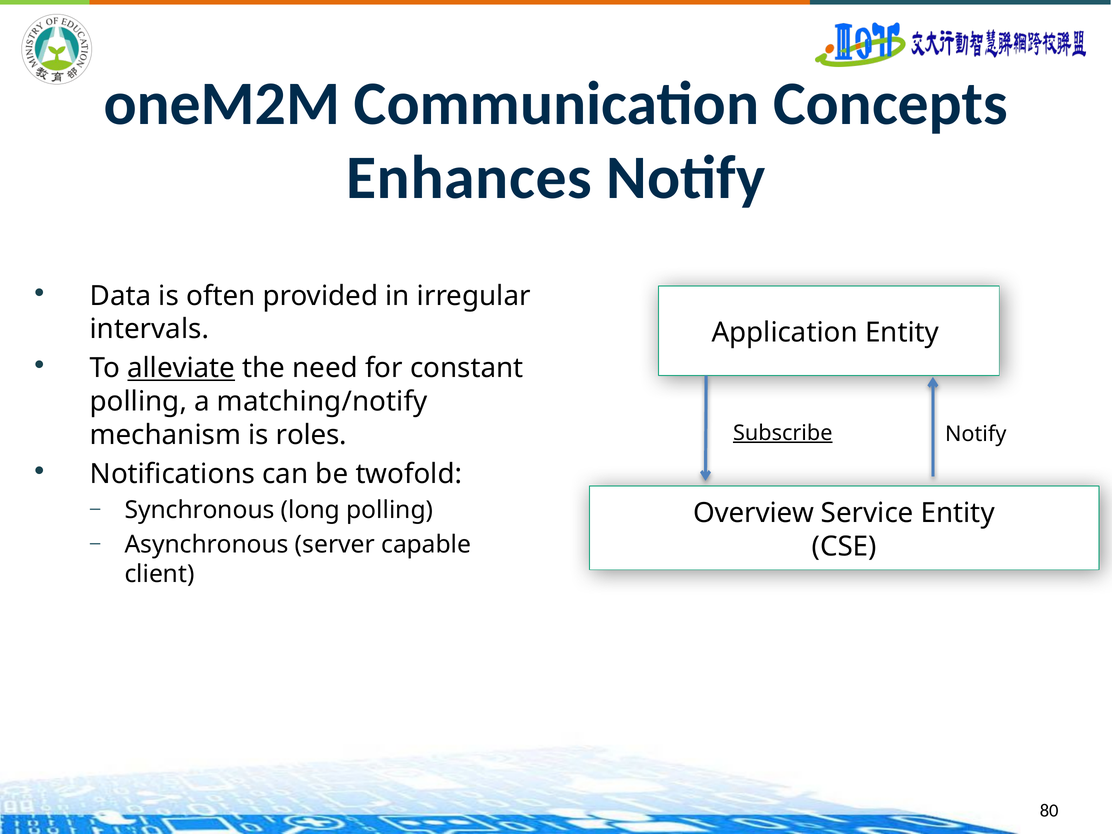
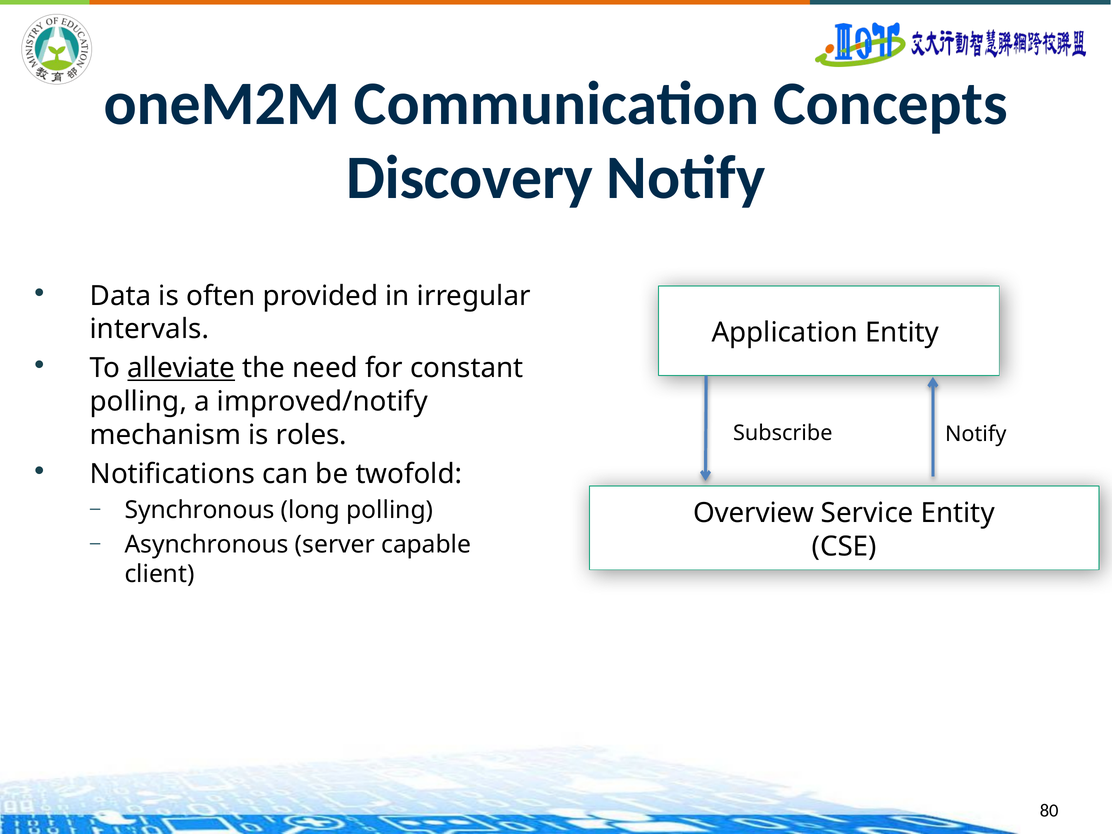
Enhances: Enhances -> Discovery
matching/notify: matching/notify -> improved/notify
Subscribe underline: present -> none
